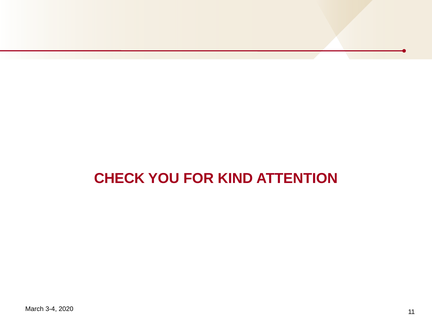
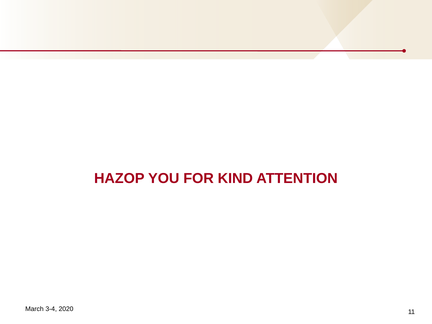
CHECK: CHECK -> HAZOP
